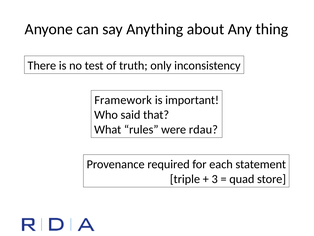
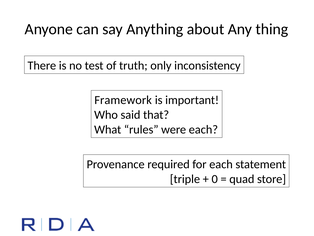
were rdau: rdau -> each
3: 3 -> 0
